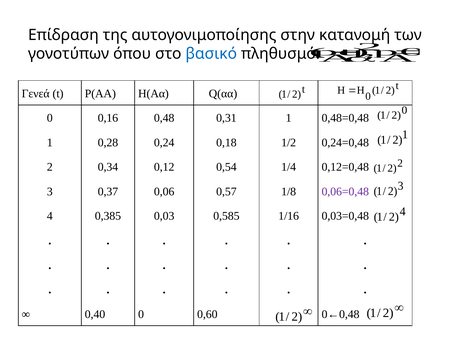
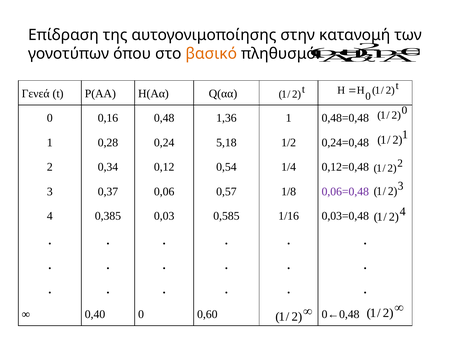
βασικό colour: blue -> orange
0,31: 0,31 -> 1,36
0,18: 0,18 -> 5,18
